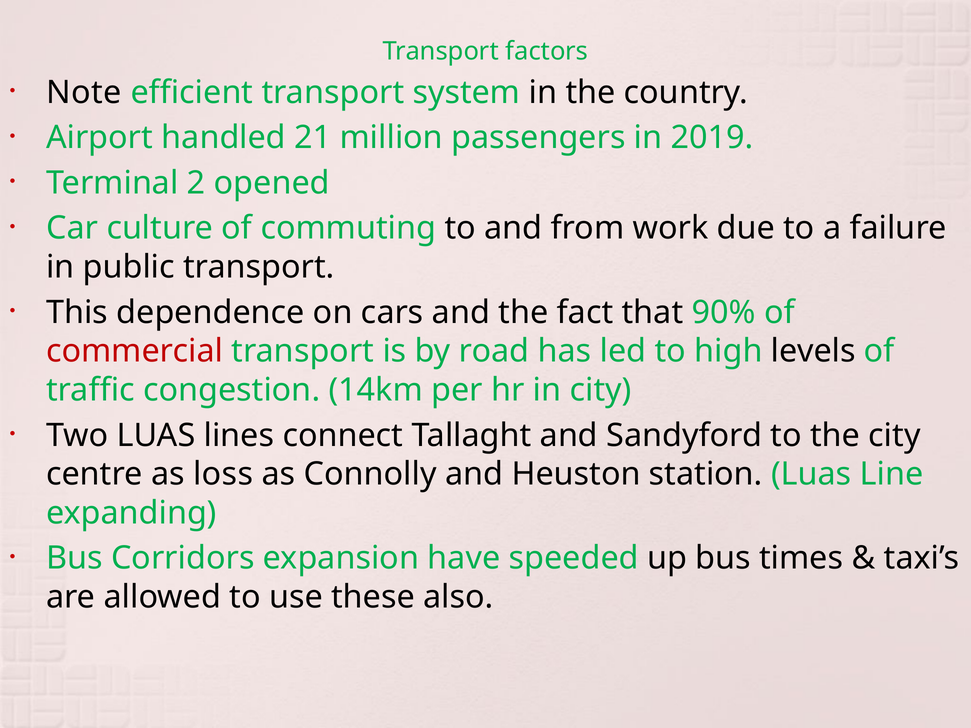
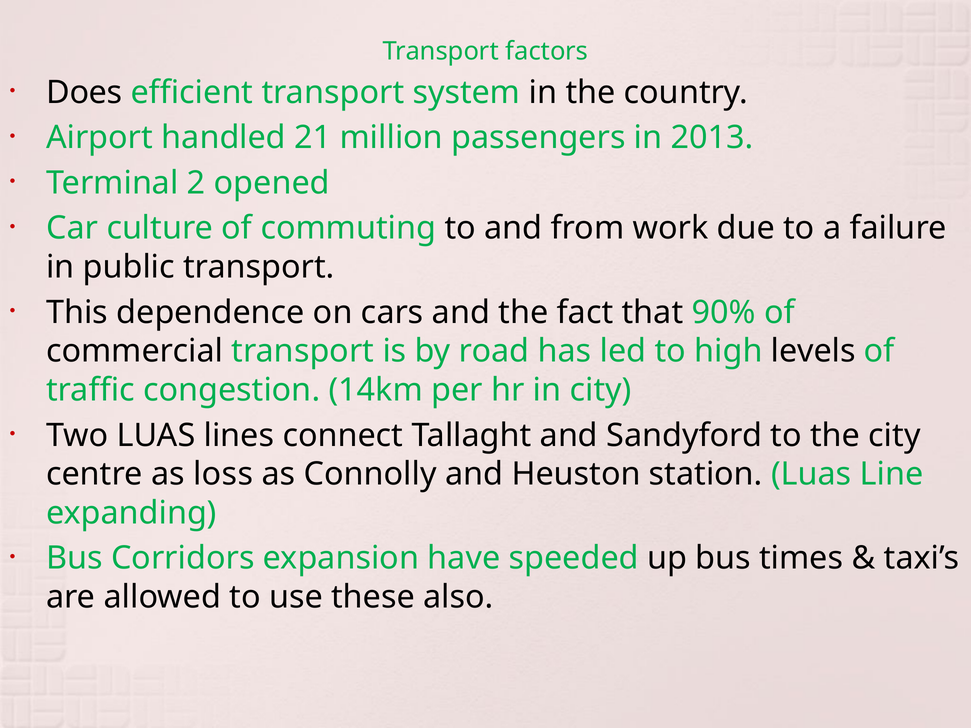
Note: Note -> Does
2019: 2019 -> 2013
commercial colour: red -> black
